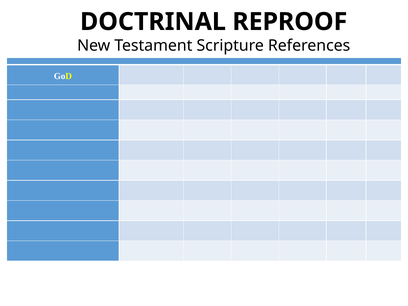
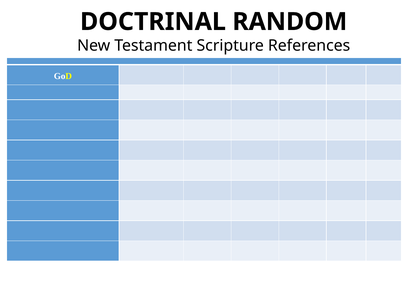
REPROOF: REPROOF -> RANDOM
